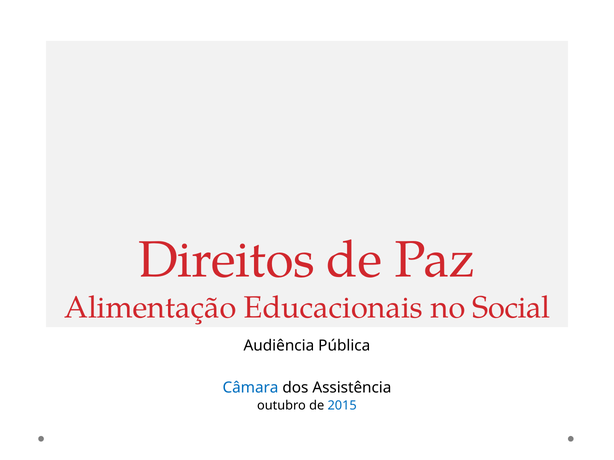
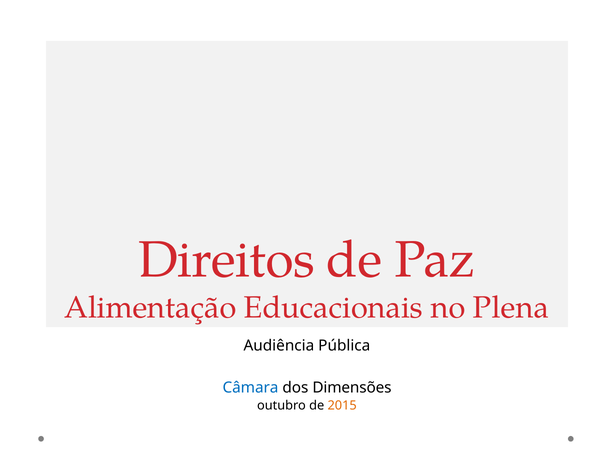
Social: Social -> Plena
Assistência: Assistência -> Dimensões
2015 colour: blue -> orange
